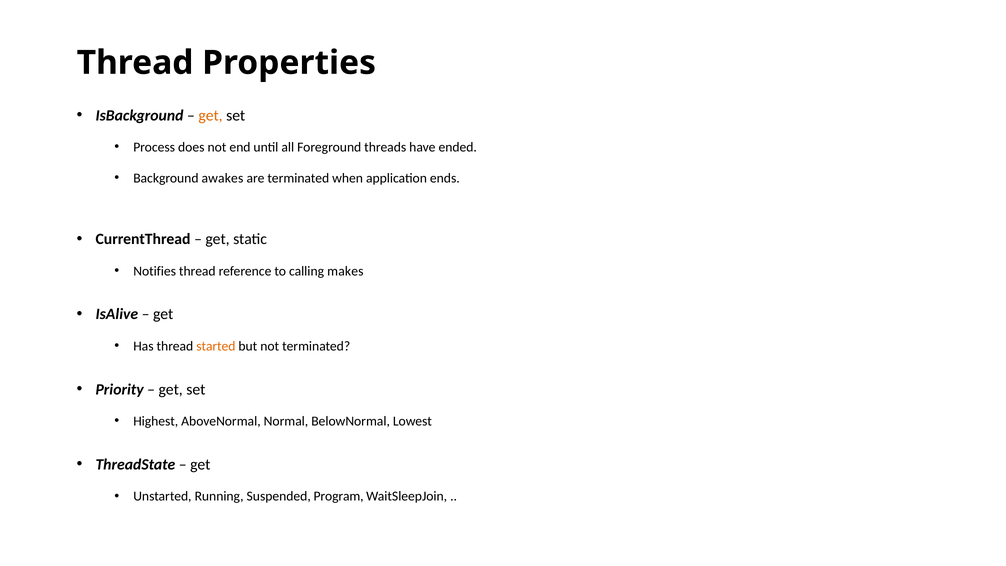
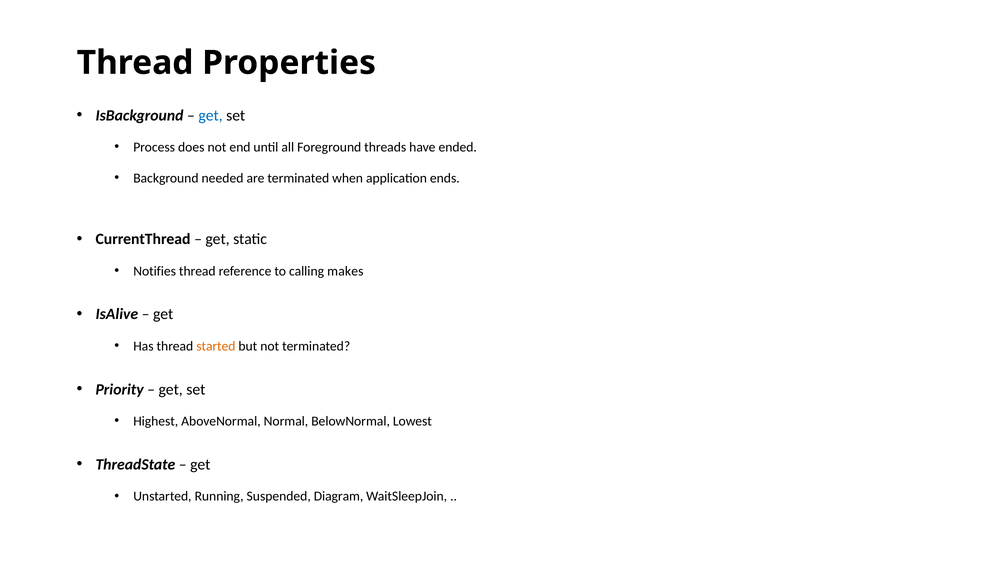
get at (211, 115) colour: orange -> blue
awakes: awakes -> needed
Program: Program -> Diagram
